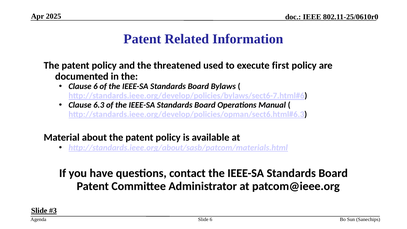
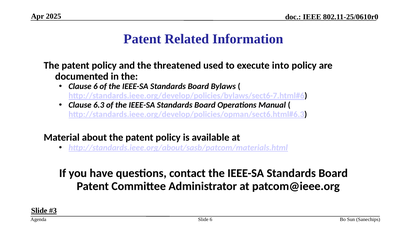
first: first -> into
